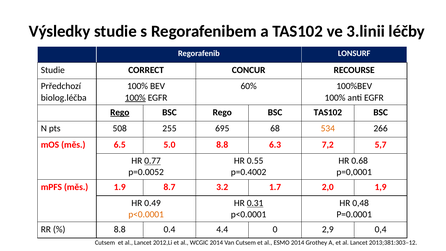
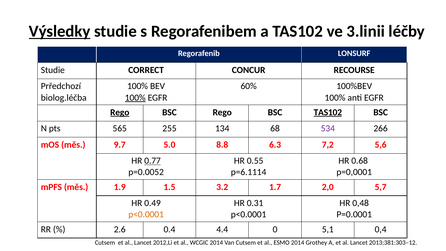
Výsledky underline: none -> present
TAS102 at (328, 112) underline: none -> present
508: 508 -> 565
695: 695 -> 134
534 colour: orange -> purple
6.5: 6.5 -> 9.7
5,7: 5,7 -> 5,6
p=0.4002: p=0.4002 -> p=6.1114
8.7: 8.7 -> 1.5
1,9: 1,9 -> 5,7
0.31 underline: present -> none
8.8 at (120, 229): 8.8 -> 2.6
2,9: 2,9 -> 5,1
